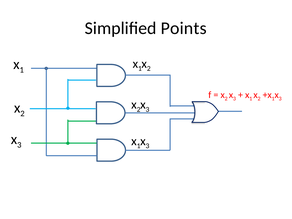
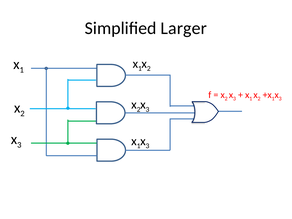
Points: Points -> Larger
